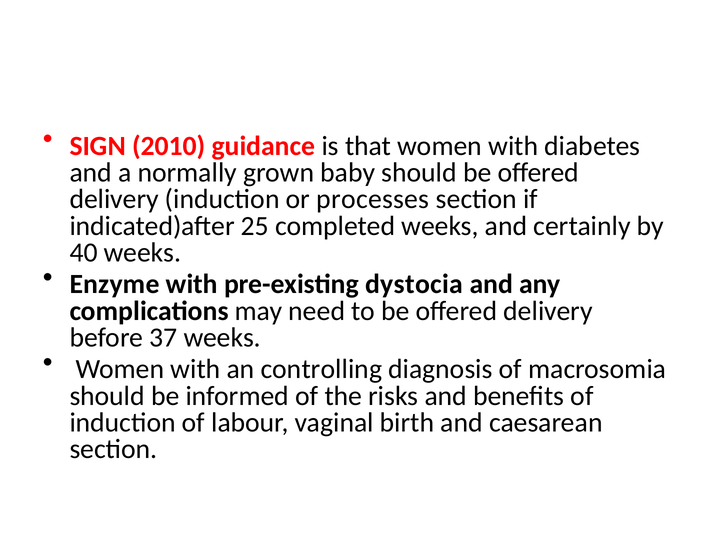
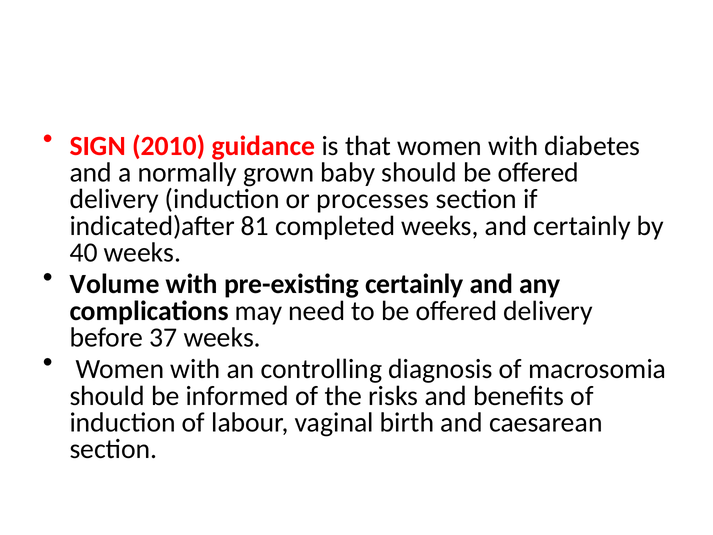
25: 25 -> 81
Enzyme: Enzyme -> Volume
pre-existing dystocia: dystocia -> certainly
